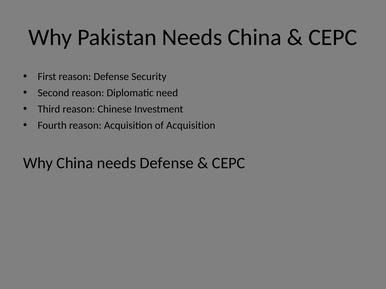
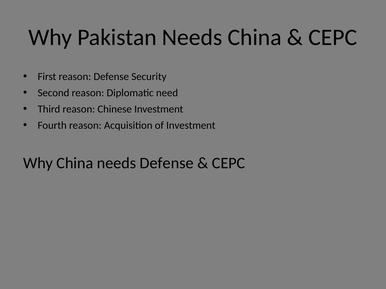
of Acquisition: Acquisition -> Investment
